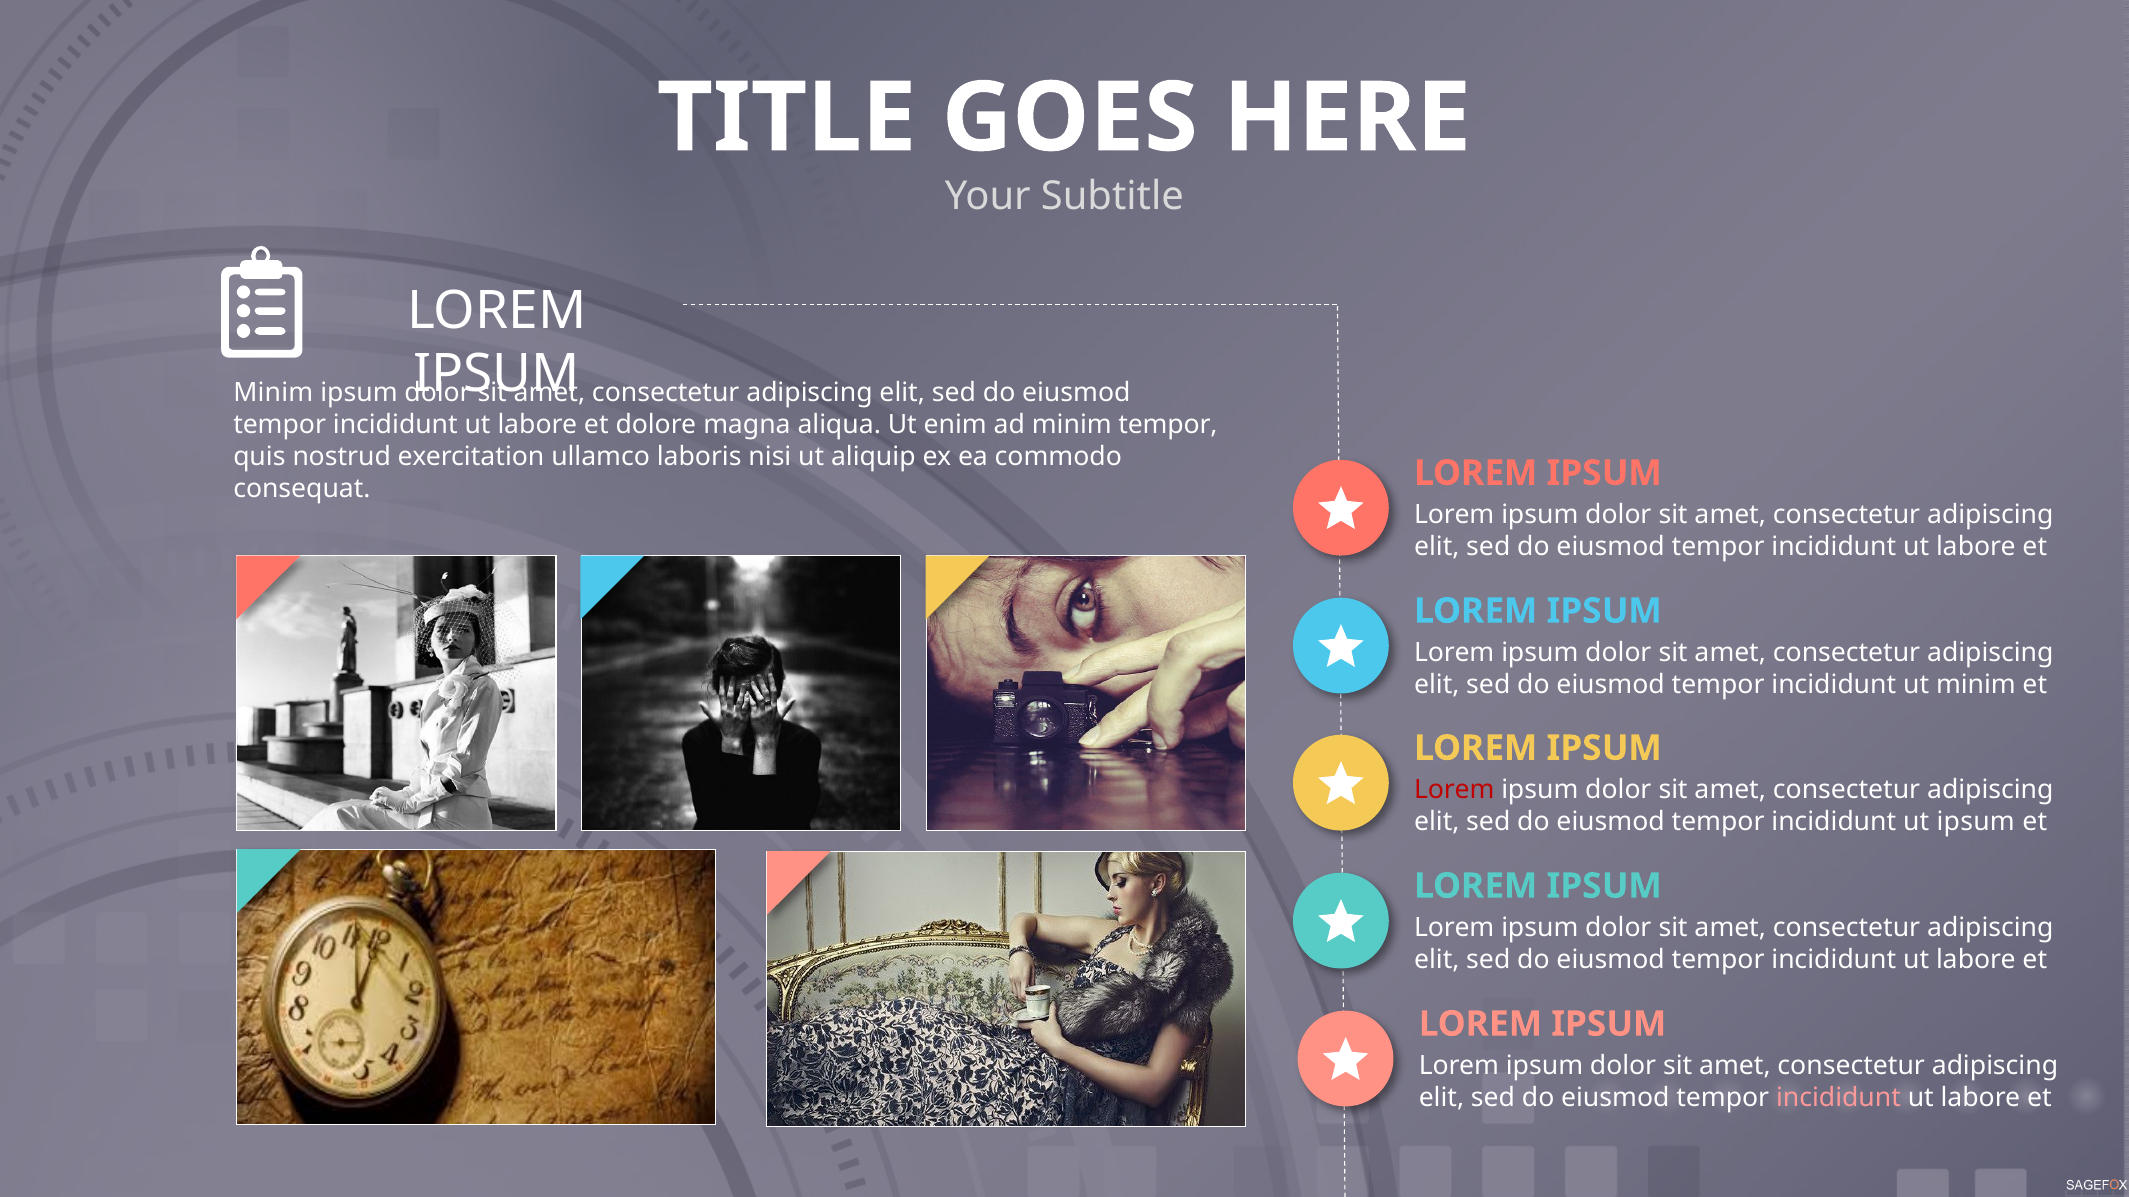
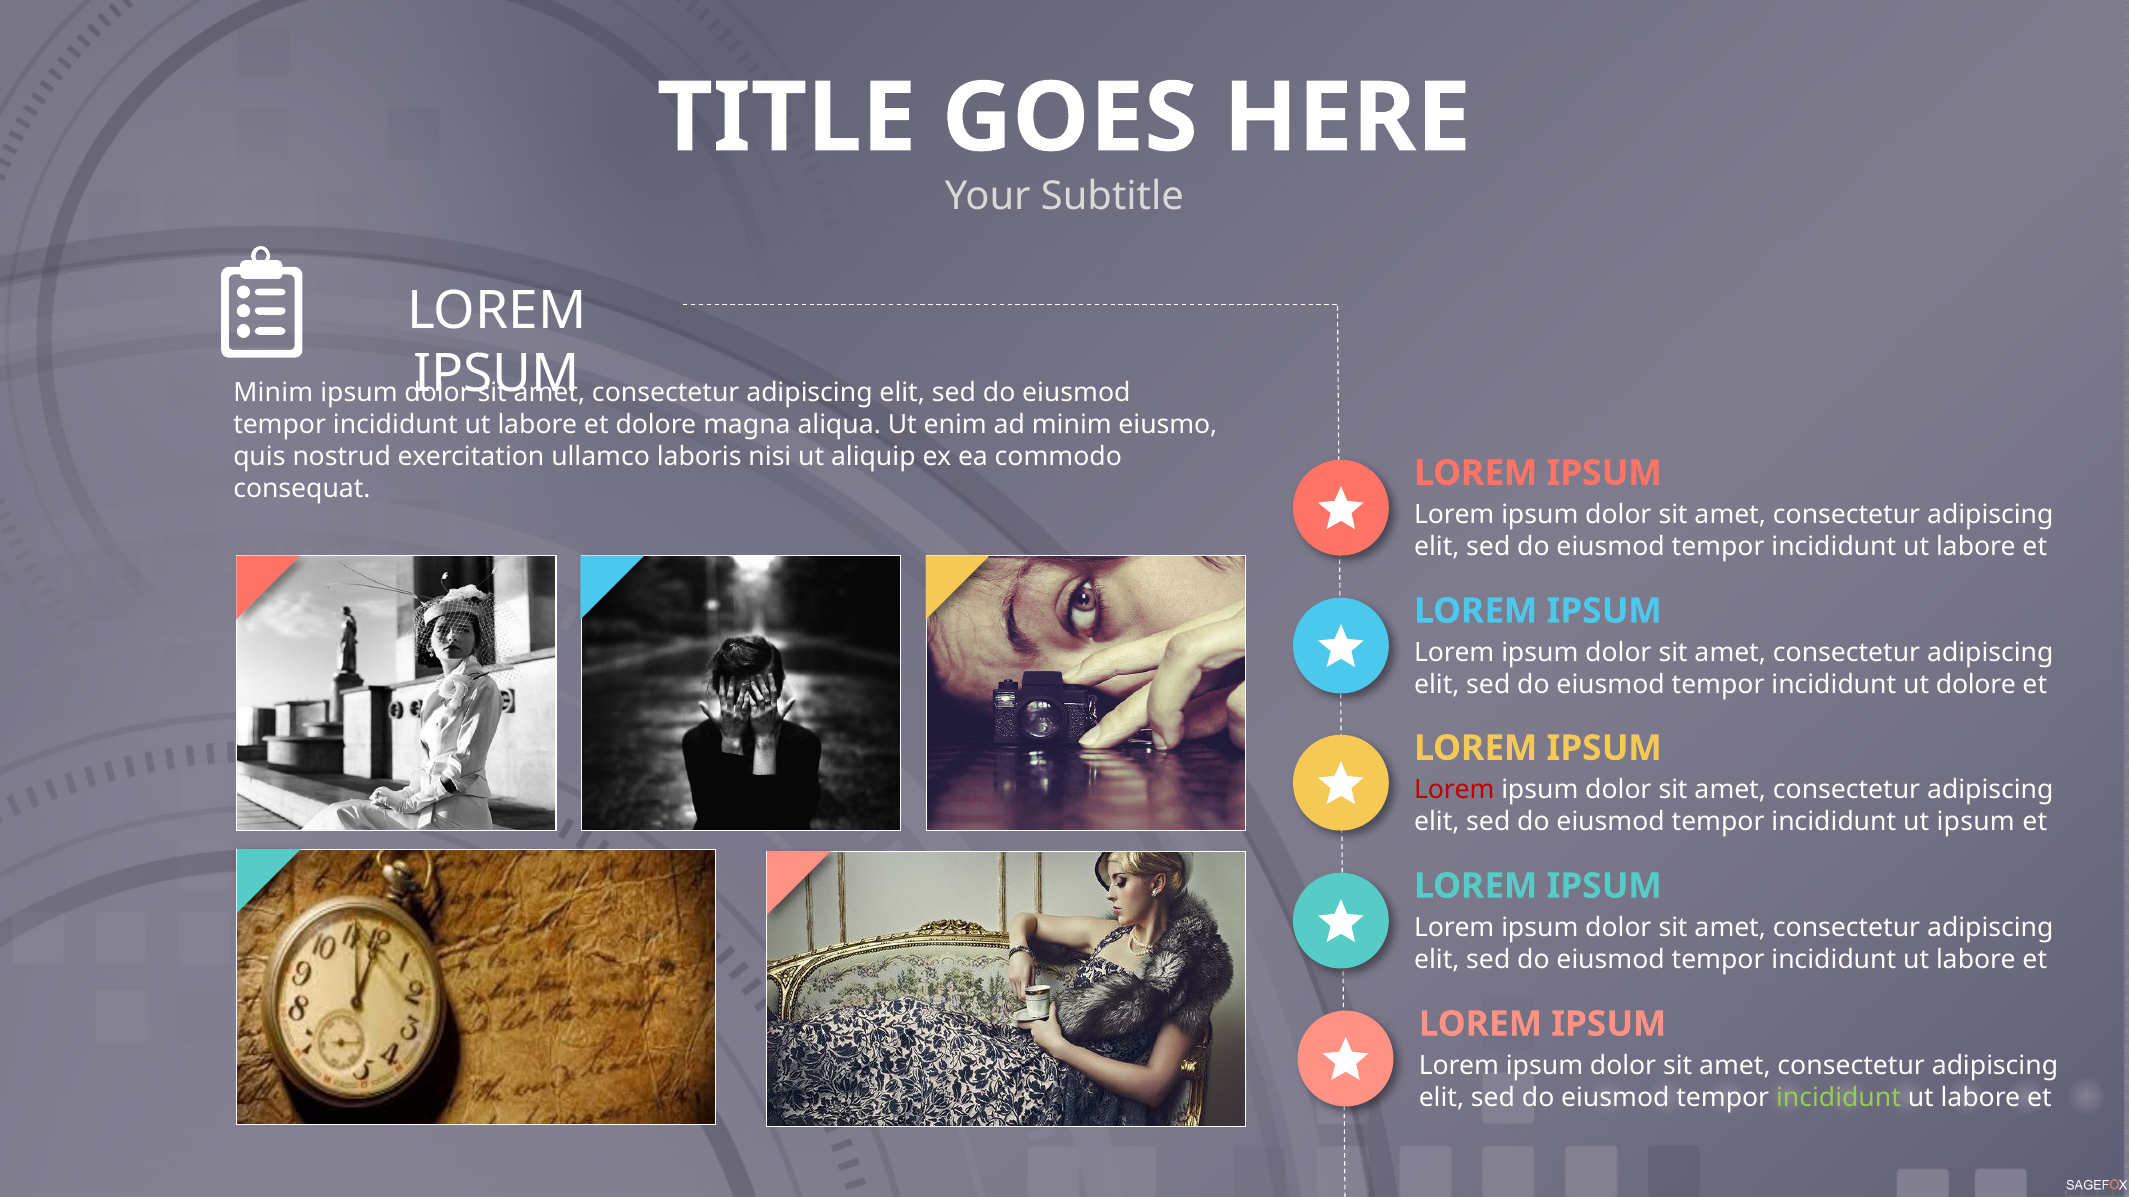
minim tempor: tempor -> eiusmo
ut minim: minim -> dolore
incididunt at (1838, 1098) colour: pink -> light green
